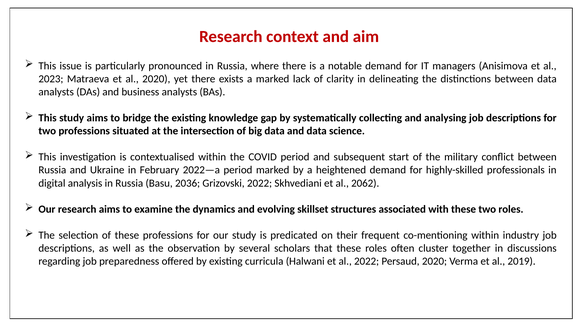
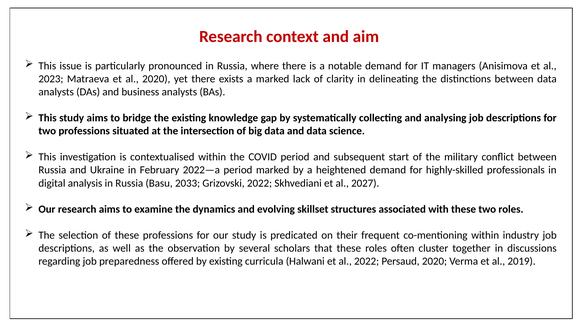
2036: 2036 -> 2033
2062: 2062 -> 2027
